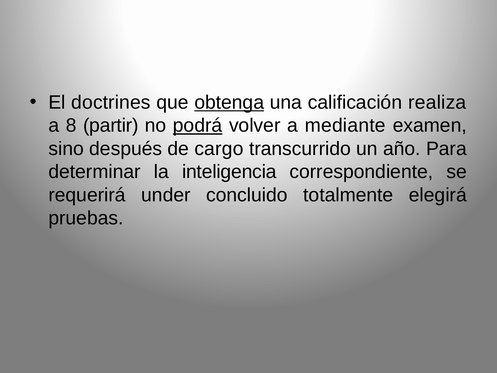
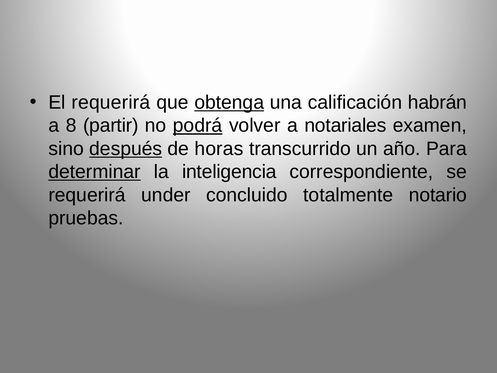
El doctrines: doctrines -> requerirá
realiza: realiza -> habrán
mediante: mediante -> notariales
después underline: none -> present
cargo: cargo -> horas
determinar underline: none -> present
elegirá: elegirá -> notario
